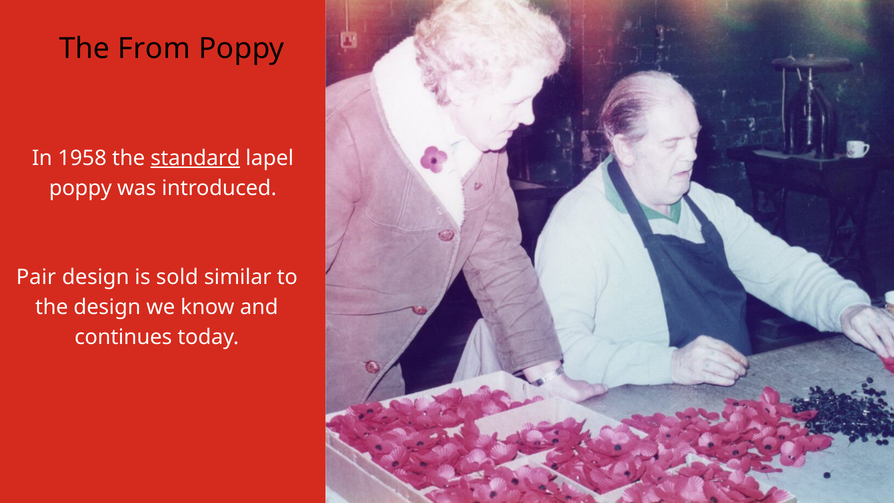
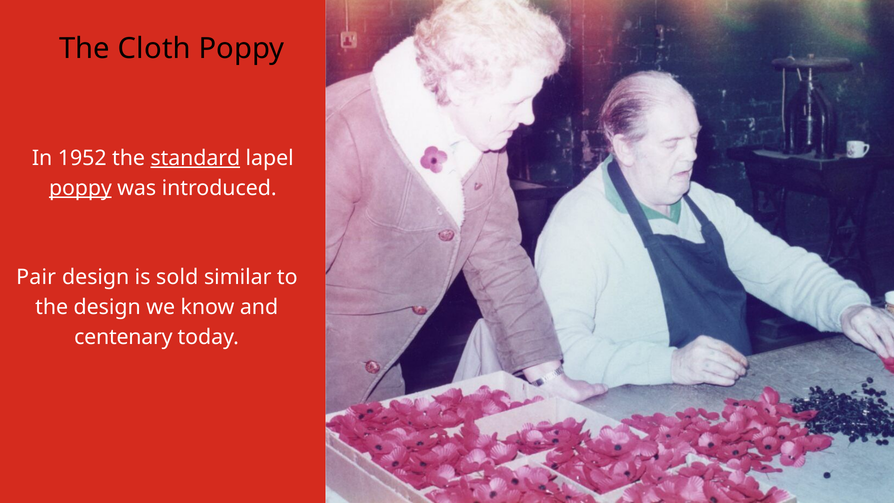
From: From -> Cloth
1958: 1958 -> 1952
poppy at (80, 188) underline: none -> present
continues: continues -> centenary
